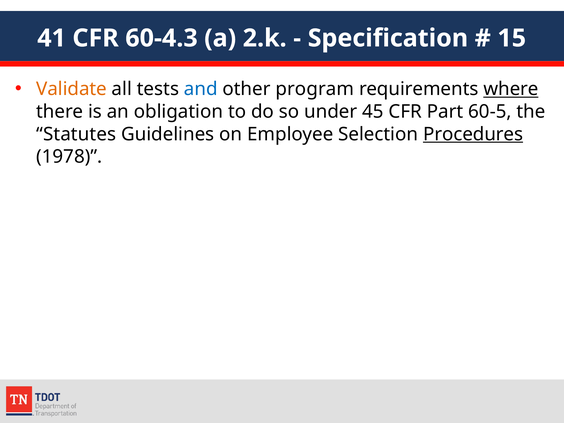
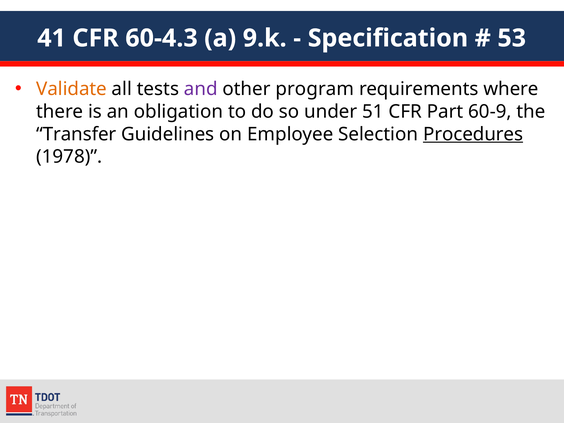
2.k: 2.k -> 9.k
15: 15 -> 53
and colour: blue -> purple
where underline: present -> none
45: 45 -> 51
60-5: 60-5 -> 60-9
Statutes: Statutes -> Transfer
